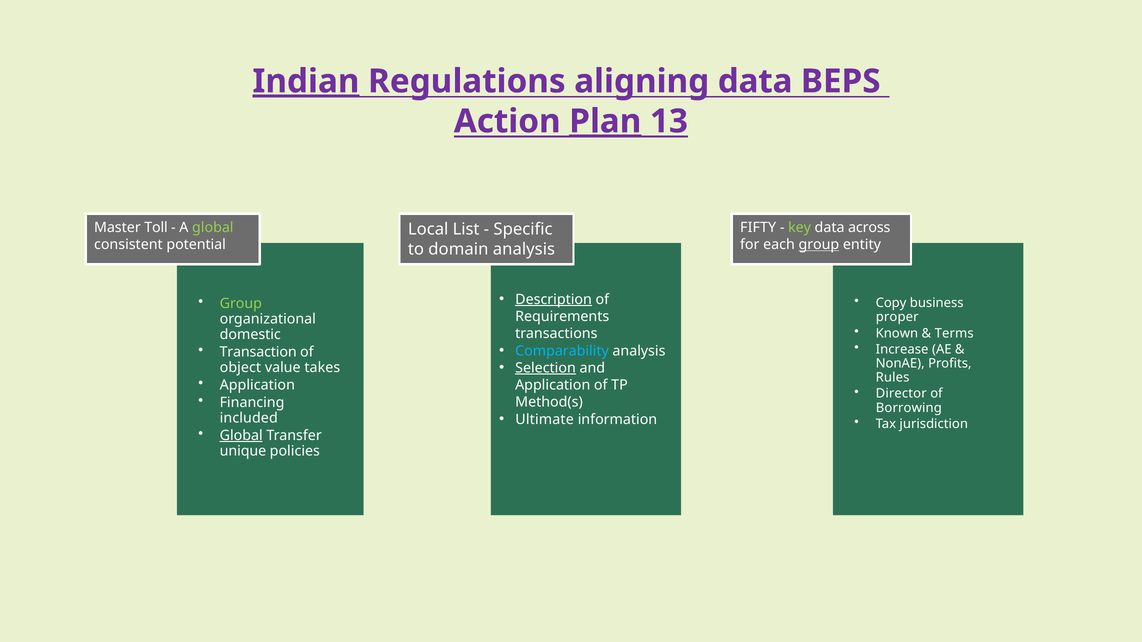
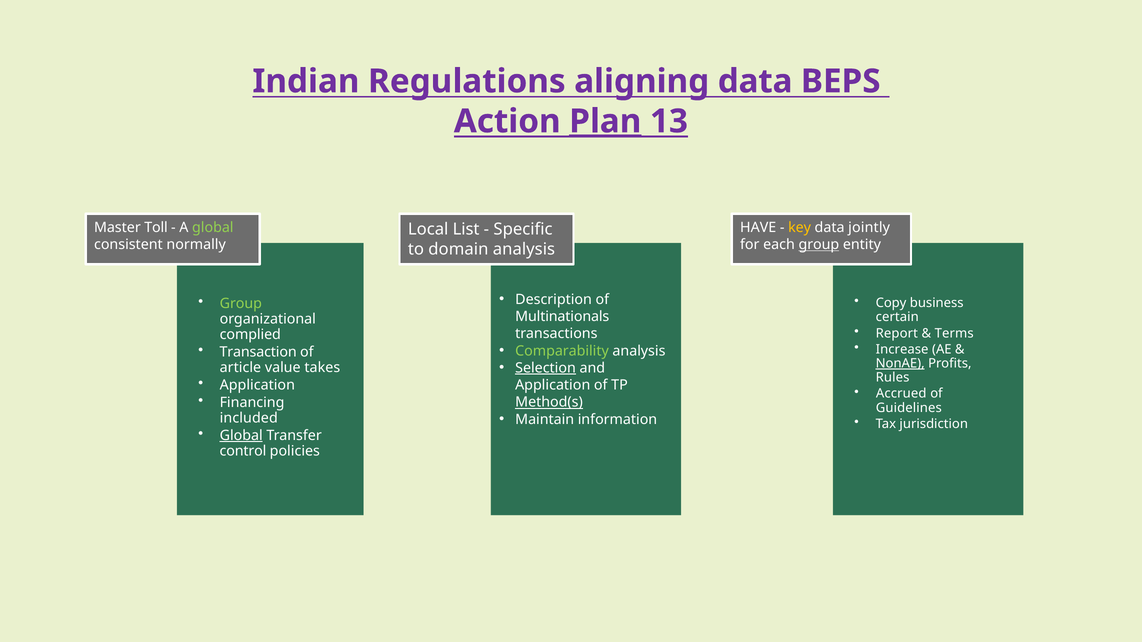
Indian underline: present -> none
FIFTY: FIFTY -> HAVE
key colour: light green -> yellow
across: across -> jointly
potential: potential -> normally
Description underline: present -> none
Requirements: Requirements -> Multinationals
proper: proper -> certain
Known: Known -> Report
domestic: domestic -> complied
Comparability colour: light blue -> light green
NonAE underline: none -> present
object: object -> article
Director: Director -> Accrued
Method(s underline: none -> present
Borrowing: Borrowing -> Guidelines
Ultimate: Ultimate -> Maintain
unique: unique -> control
